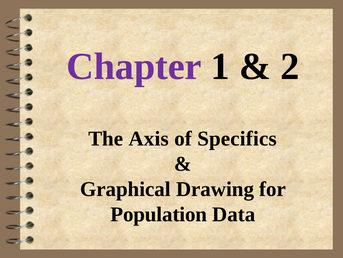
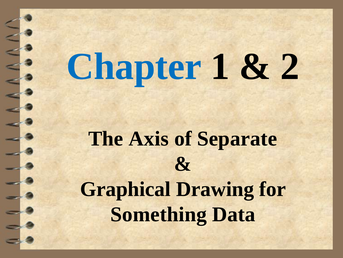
Chapter colour: purple -> blue
Specifics: Specifics -> Separate
Population: Population -> Something
